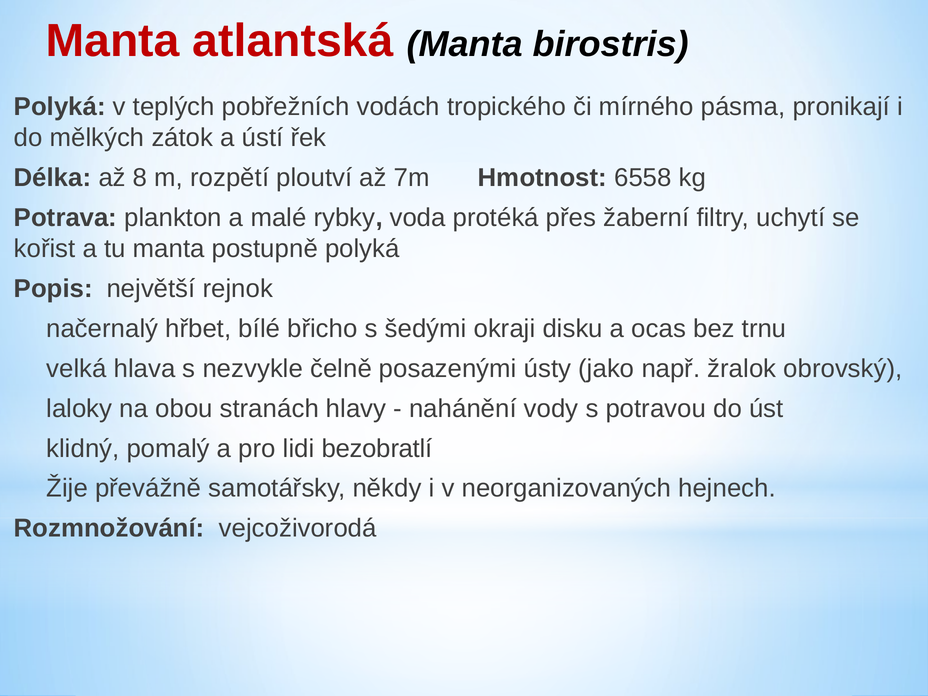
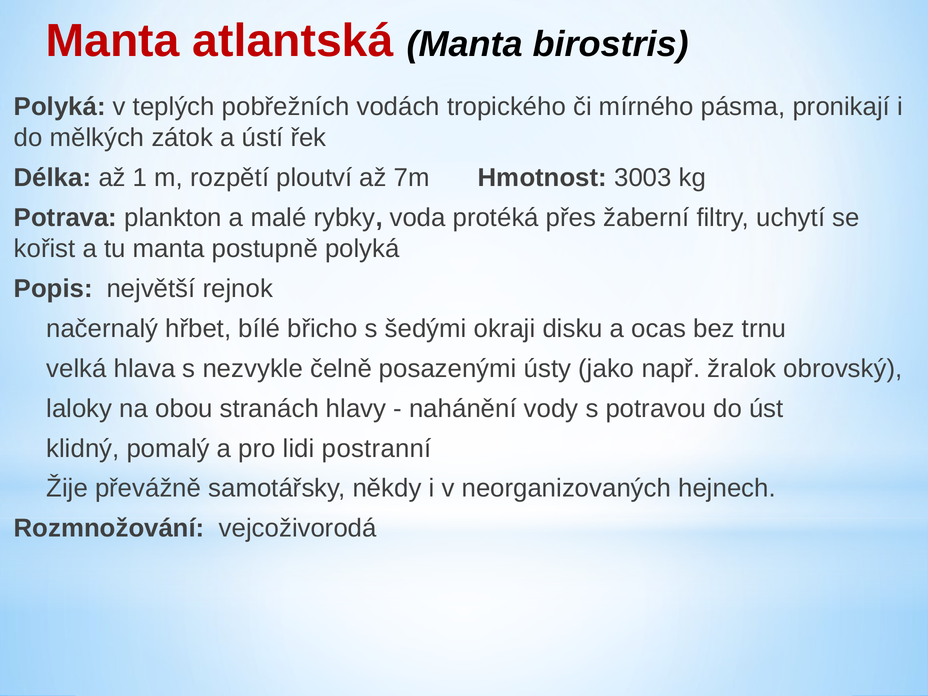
8: 8 -> 1
6558: 6558 -> 3003
bezobratlí: bezobratlí -> postranní
